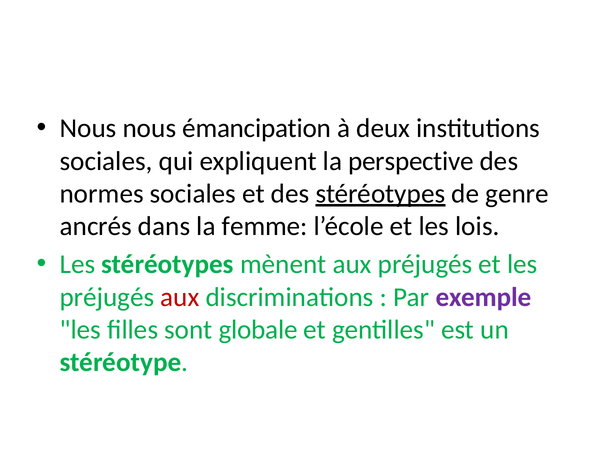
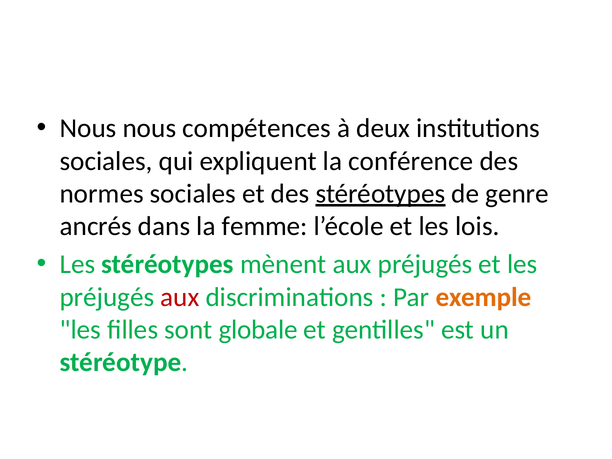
émancipation: émancipation -> compétences
perspective: perspective -> conférence
exemple colour: purple -> orange
